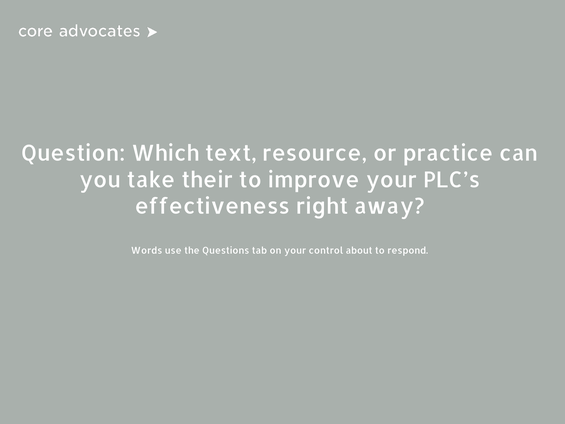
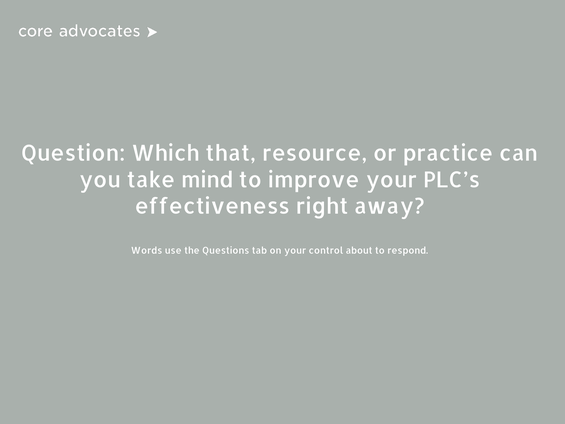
text: text -> that
their: their -> mind
